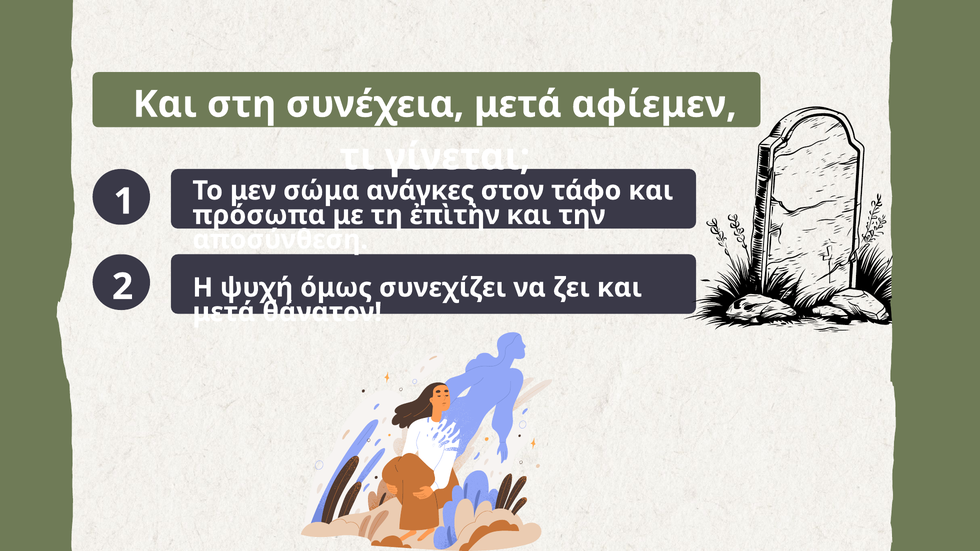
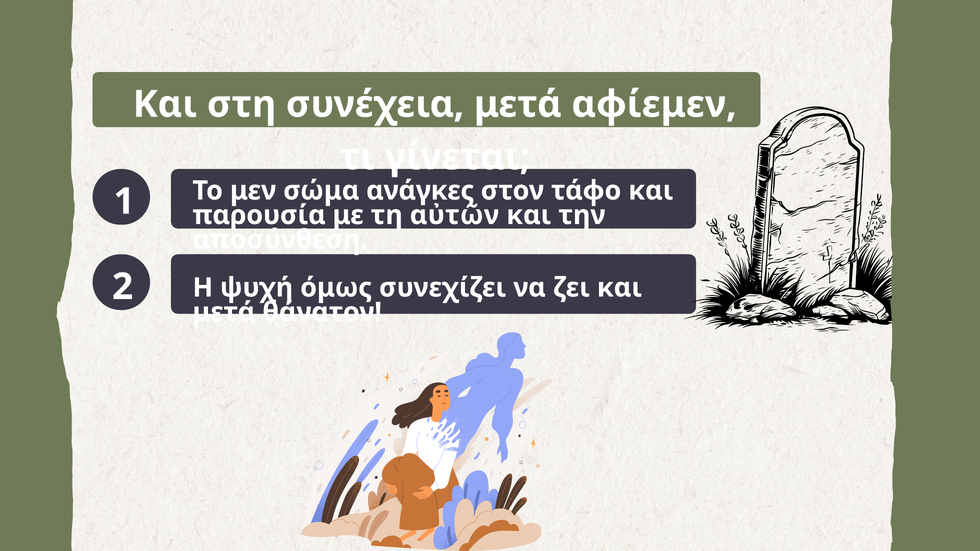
πρόσωπα: πρόσωπα -> παρουσία
ἐπὶτὴν: ἐπὶτὴν -> αὐτῶν
